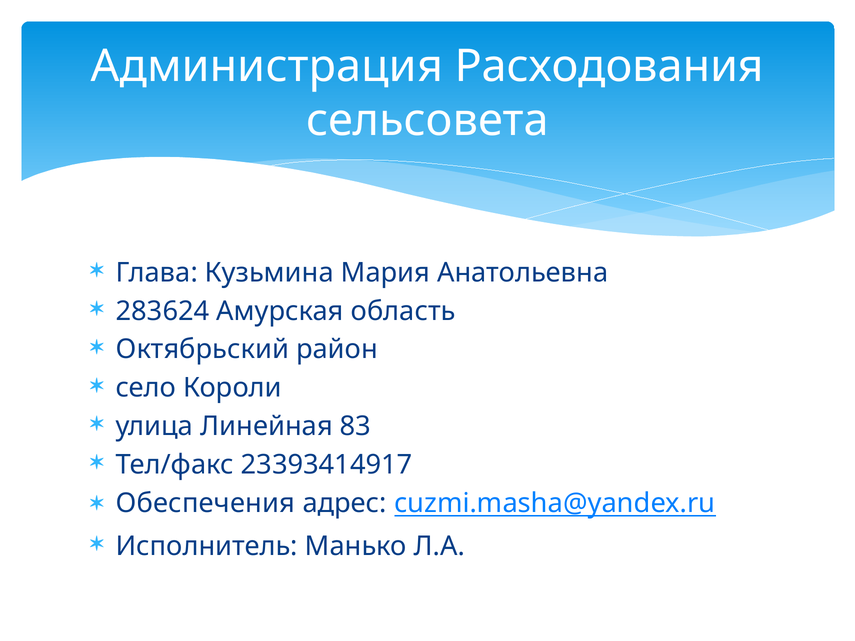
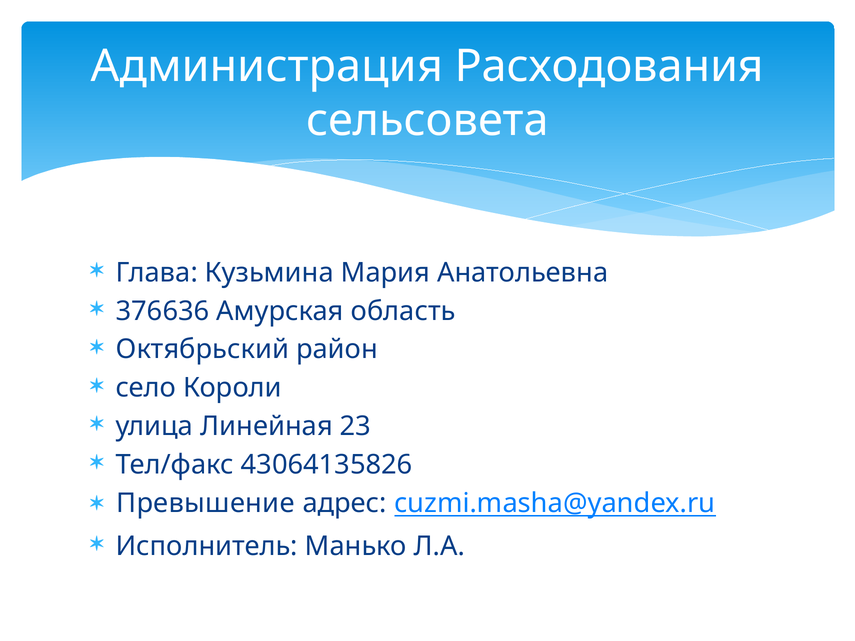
283624: 283624 -> 376636
83: 83 -> 23
23393414917: 23393414917 -> 43064135826
Обеспечения: Обеспечения -> Превышение
